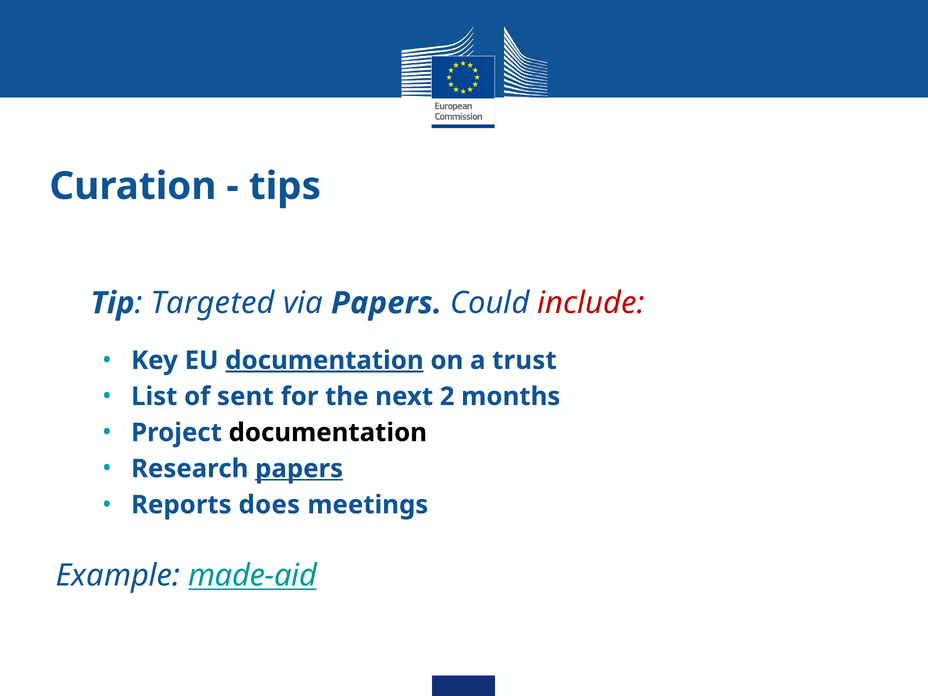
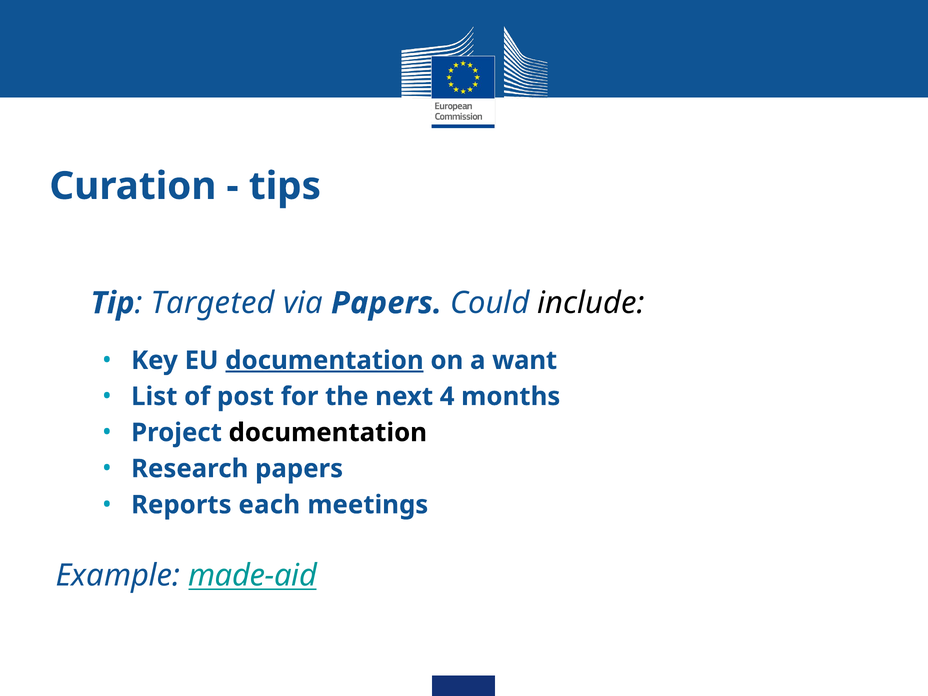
include colour: red -> black
trust: trust -> want
sent: sent -> post
2: 2 -> 4
papers at (299, 469) underline: present -> none
does: does -> each
